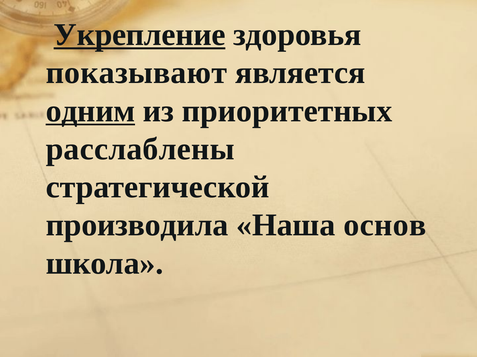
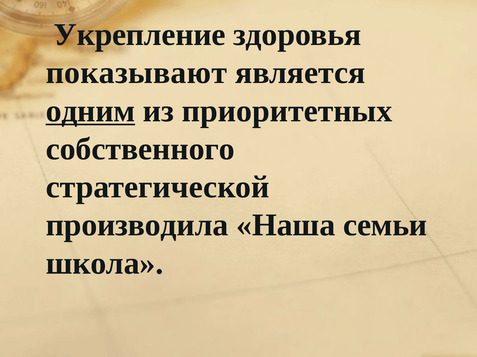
Укрепление underline: present -> none
расслаблены: расслаблены -> собственного
основ: основ -> семьи
